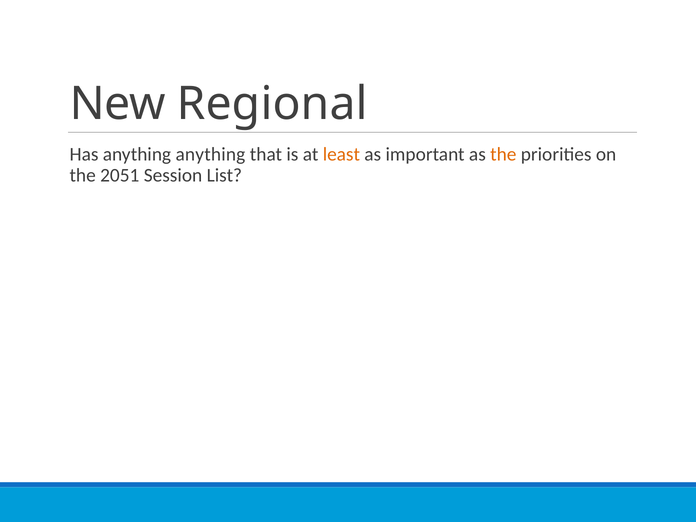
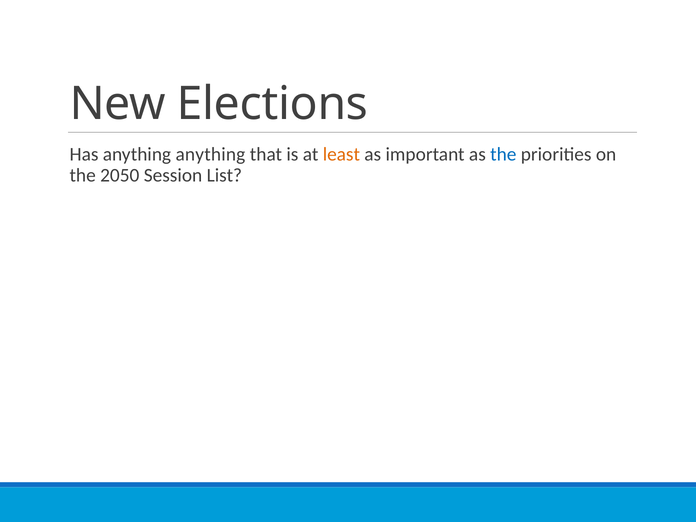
Regional: Regional -> Elections
the at (503, 154) colour: orange -> blue
2051: 2051 -> 2050
